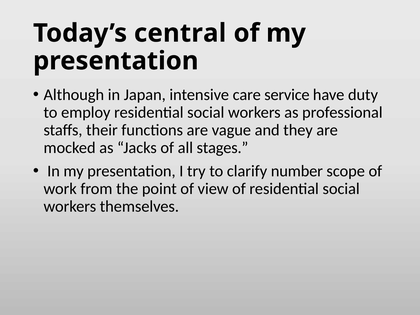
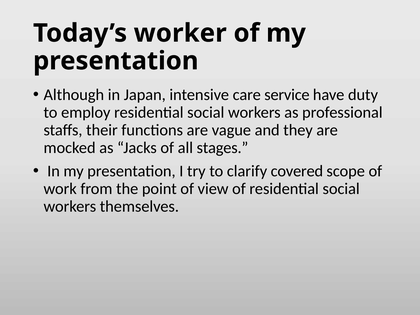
central: central -> worker
number: number -> covered
